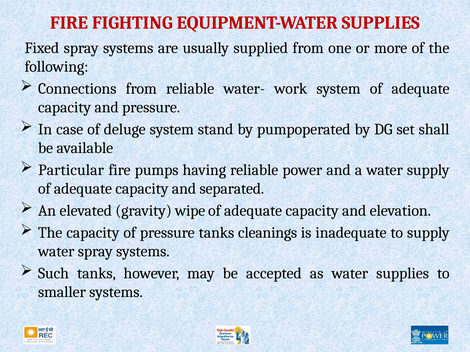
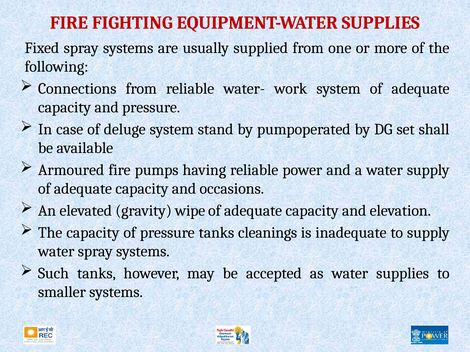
Particular: Particular -> Armoured
separated: separated -> occasions
